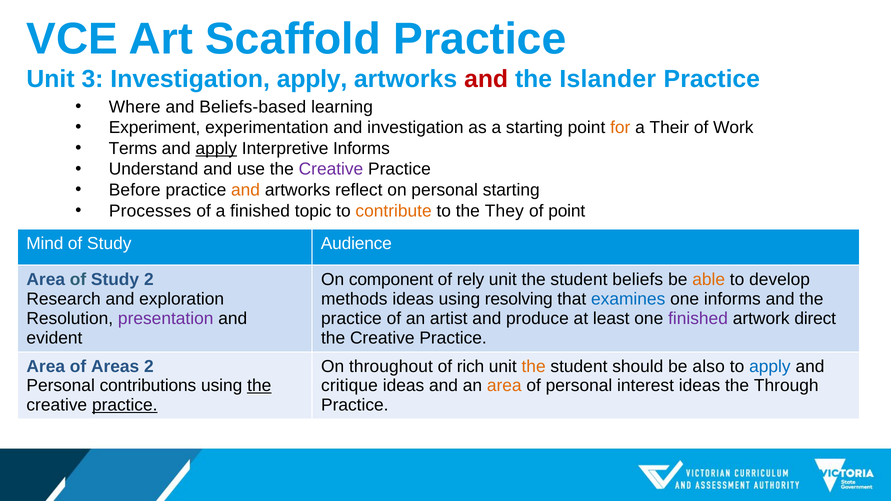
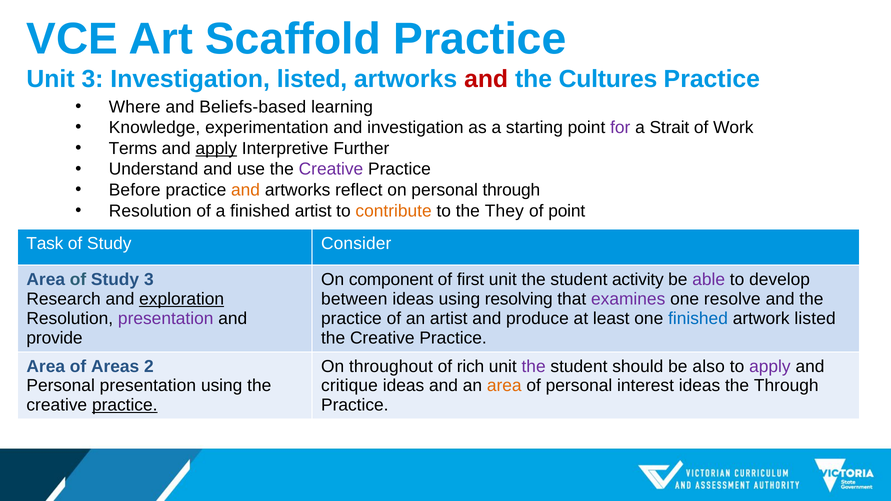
Investigation apply: apply -> listed
Islander: Islander -> Cultures
Experiment: Experiment -> Knowledge
for colour: orange -> purple
Their: Their -> Strait
Interpretive Informs: Informs -> Further
personal starting: starting -> through
Processes at (150, 211): Processes -> Resolution
finished topic: topic -> artist
Mind: Mind -> Task
Audience: Audience -> Consider
Study 2: 2 -> 3
rely: rely -> first
beliefs: beliefs -> activity
able colour: orange -> purple
exploration underline: none -> present
methods: methods -> between
examines colour: blue -> purple
one informs: informs -> resolve
finished at (698, 319) colour: purple -> blue
artwork direct: direct -> listed
evident: evident -> provide
the at (534, 366) colour: orange -> purple
apply at (770, 366) colour: blue -> purple
Personal contributions: contributions -> presentation
the at (259, 386) underline: present -> none
